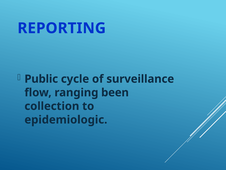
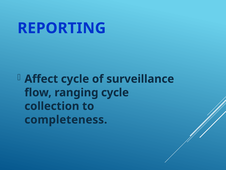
Public: Public -> Affect
ranging been: been -> cycle
epidemiologic: epidemiologic -> completeness
